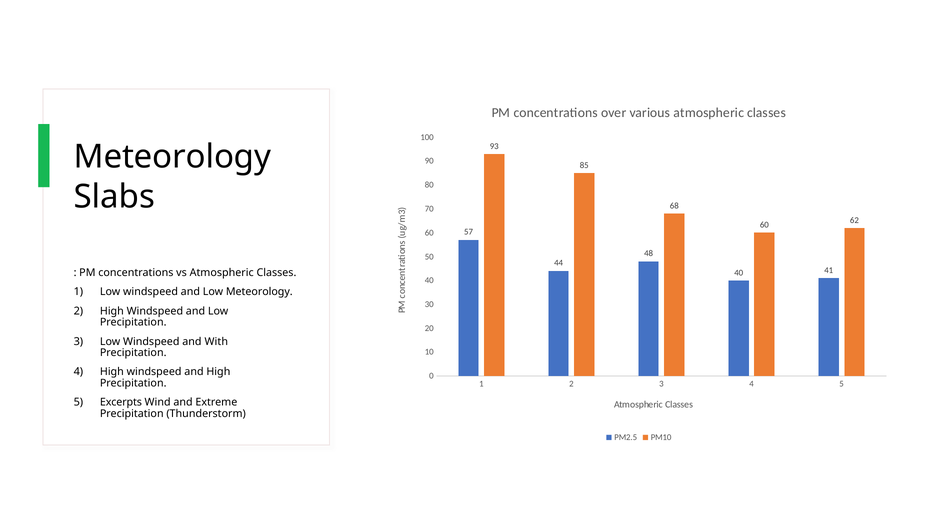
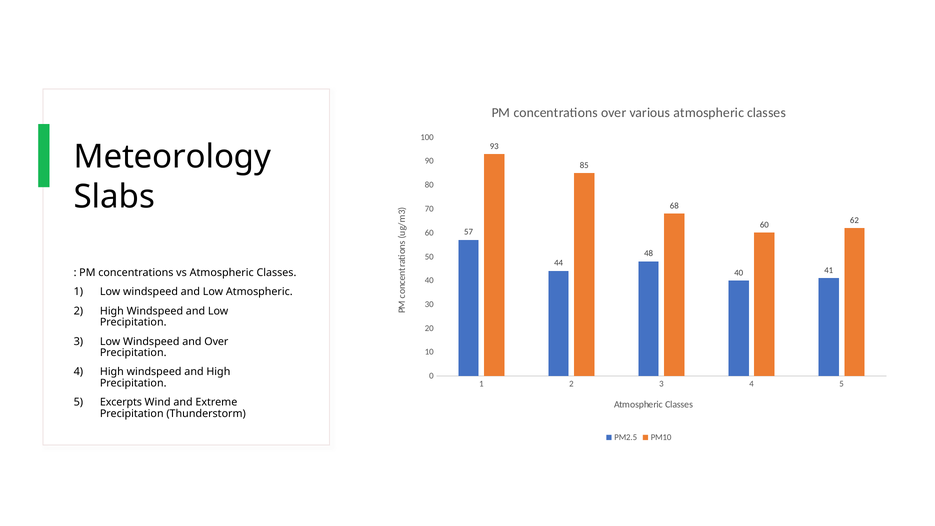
Low Meteorology: Meteorology -> Atmospheric
and With: With -> Over
